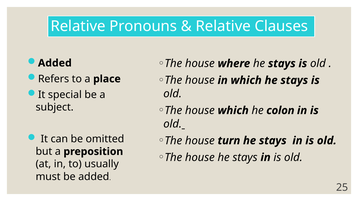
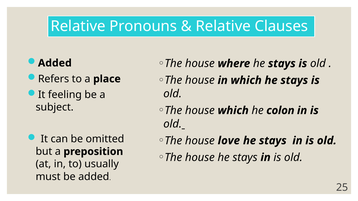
special: special -> feeling
turn: turn -> love
